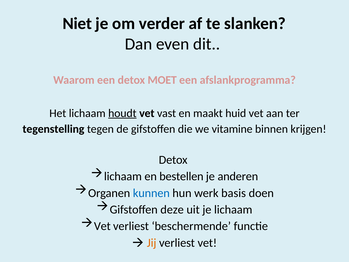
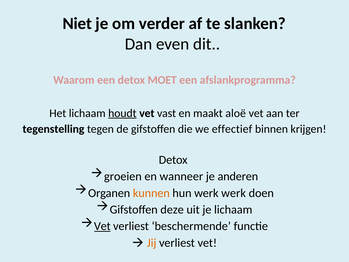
huid: huid -> aloë
vitamine: vitamine -> effectief
lichaam at (123, 176): lichaam -> groeien
bestellen: bestellen -> wanneer
kunnen colour: blue -> orange
werk basis: basis -> werk
Vet at (102, 226) underline: none -> present
